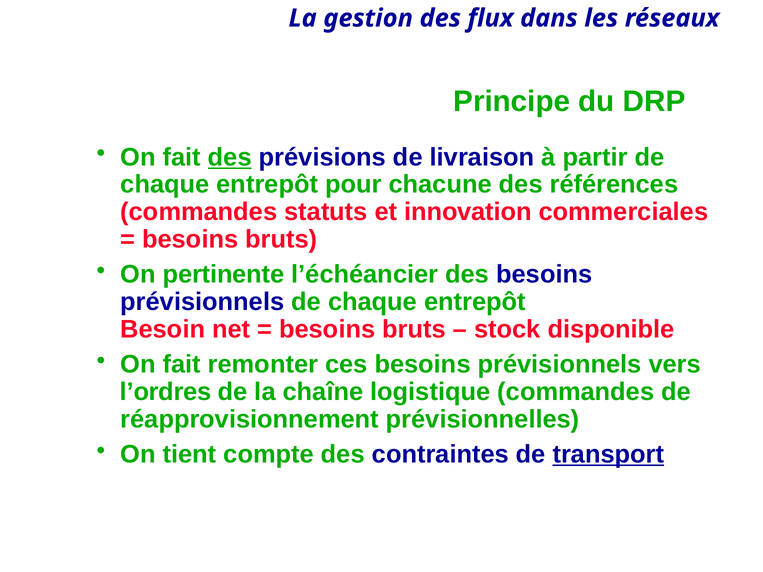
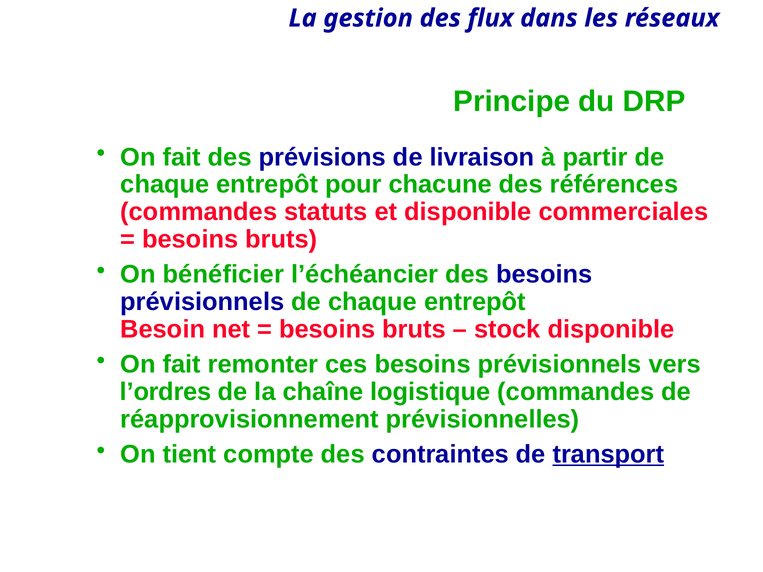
des at (230, 157) underline: present -> none
et innovation: innovation -> disponible
pertinente: pertinente -> bénéficier
